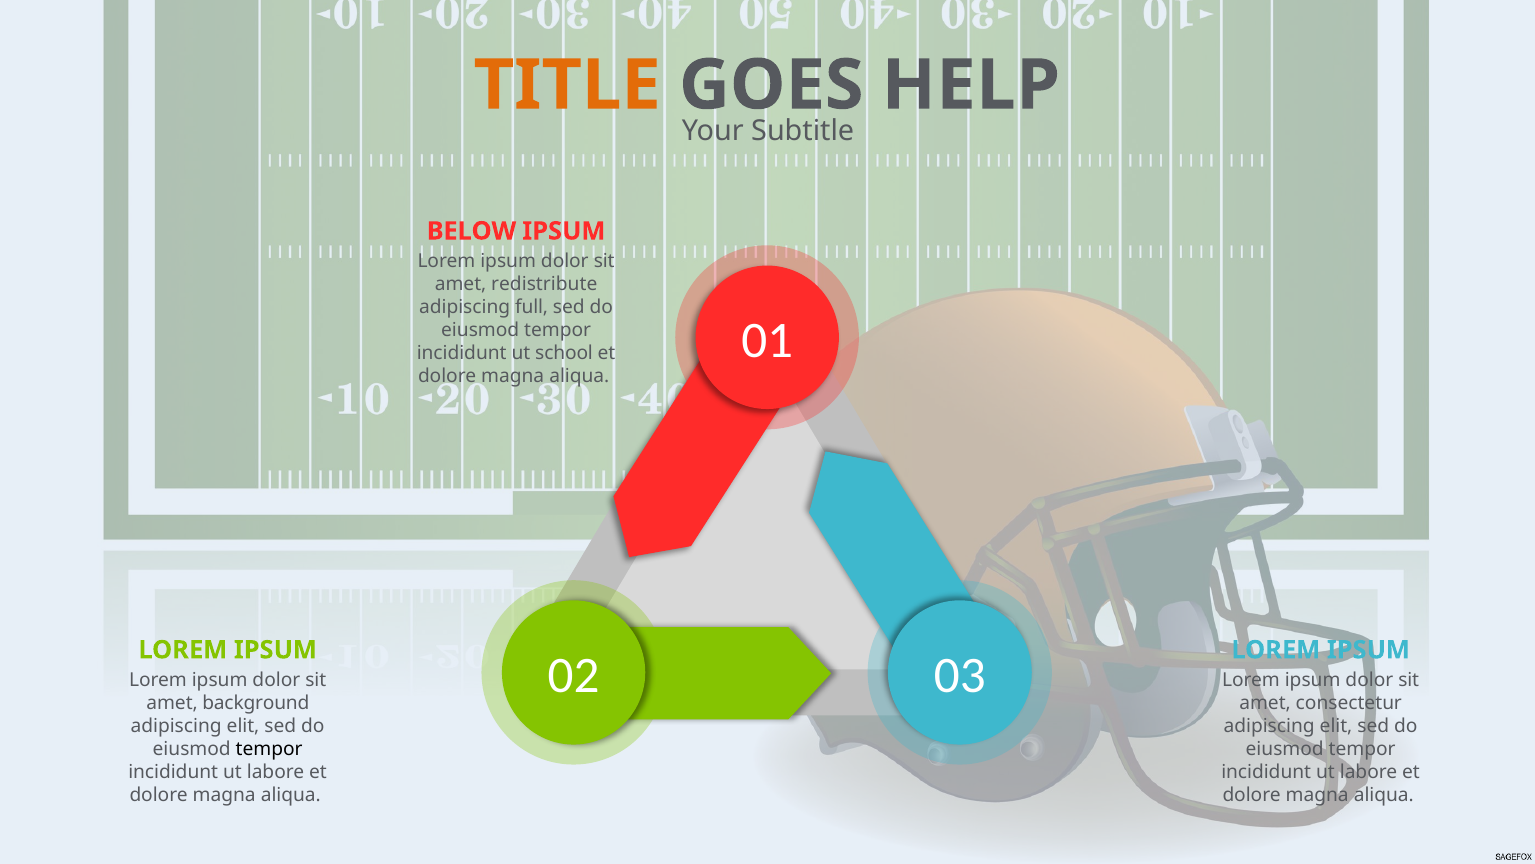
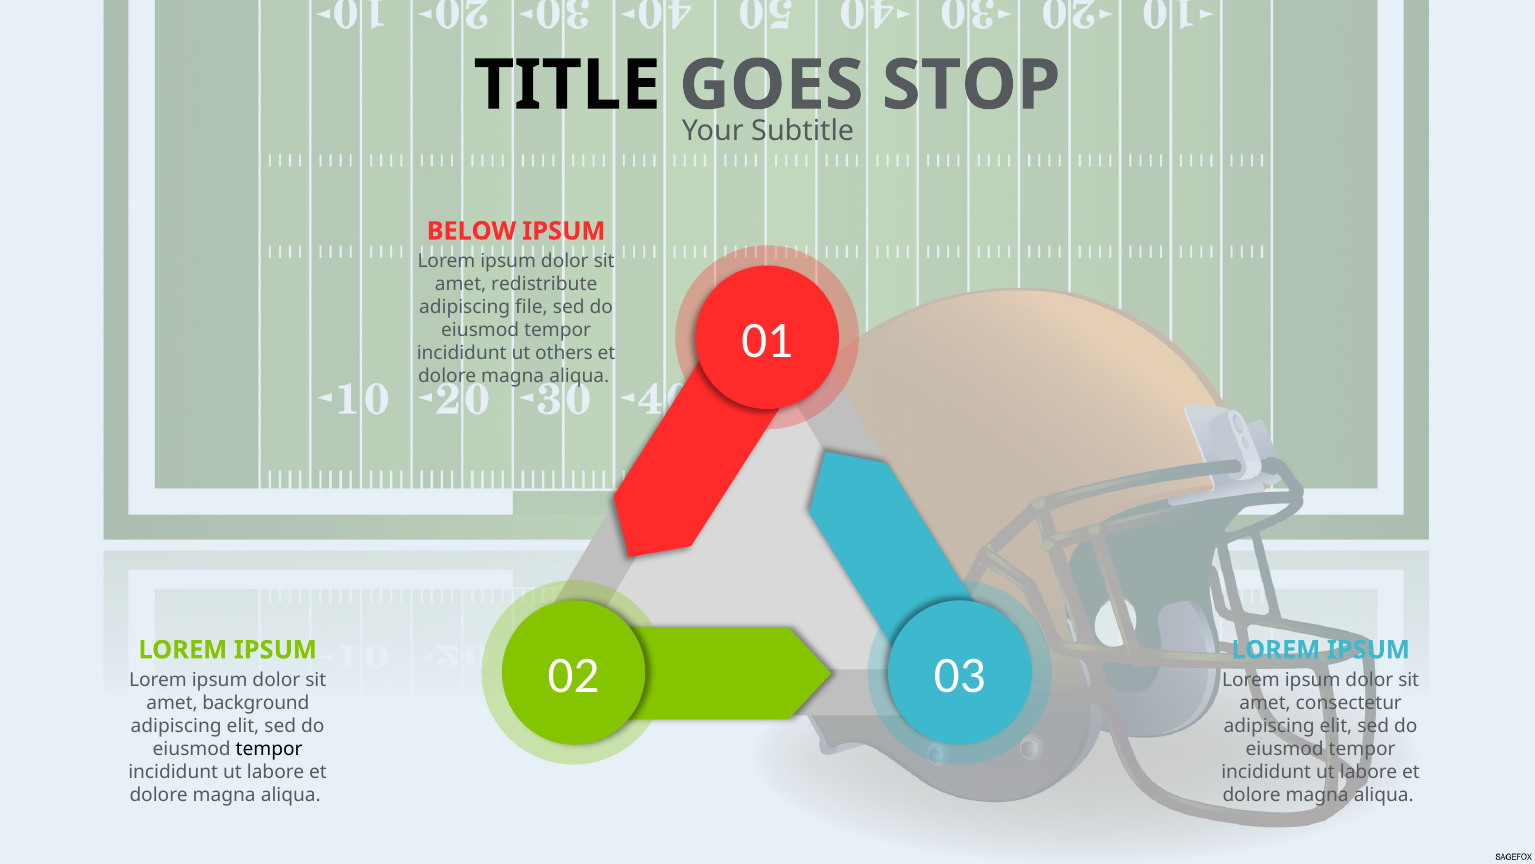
TITLE colour: orange -> black
HELP: HELP -> STOP
full: full -> file
school: school -> others
